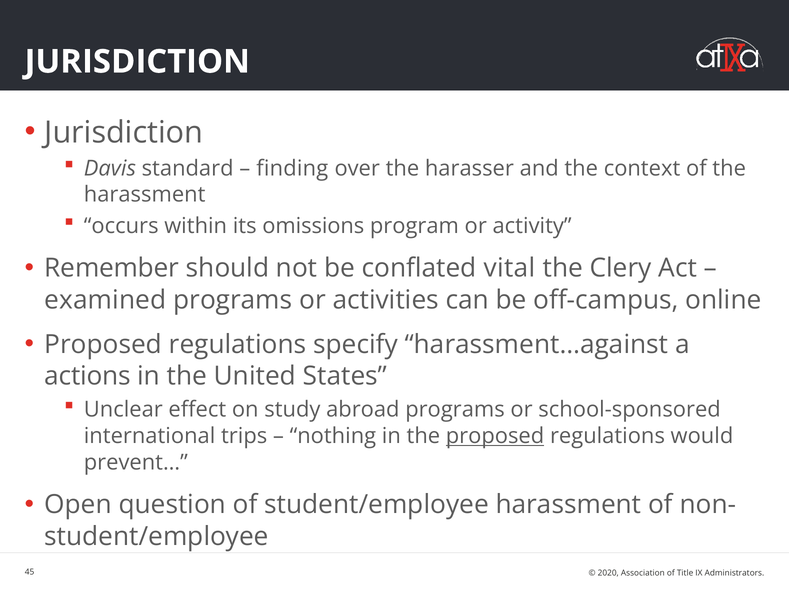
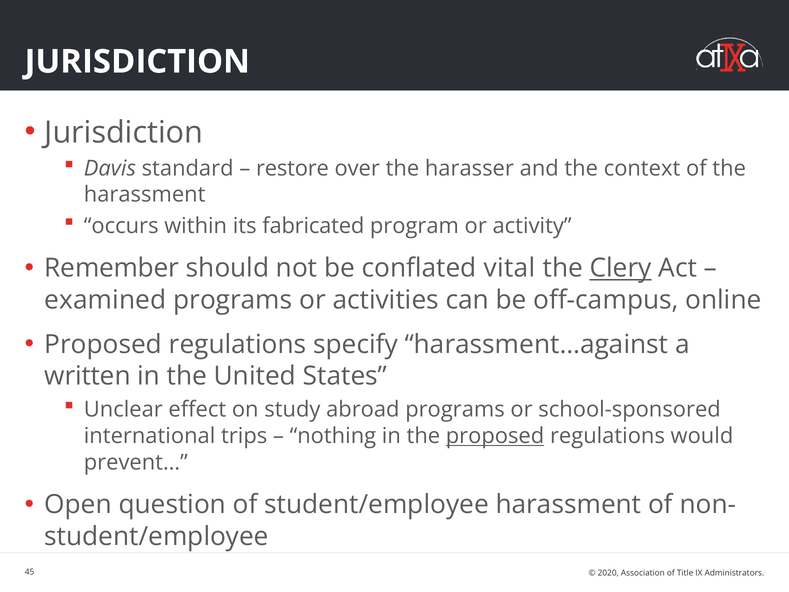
finding: finding -> restore
omissions: omissions -> fabricated
Clery underline: none -> present
actions: actions -> written
